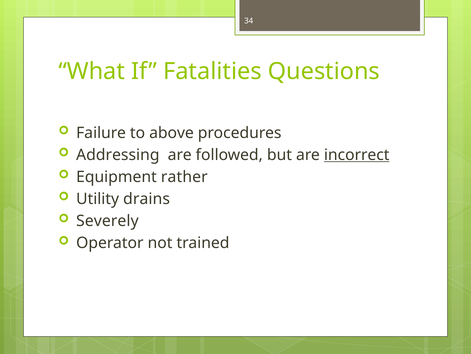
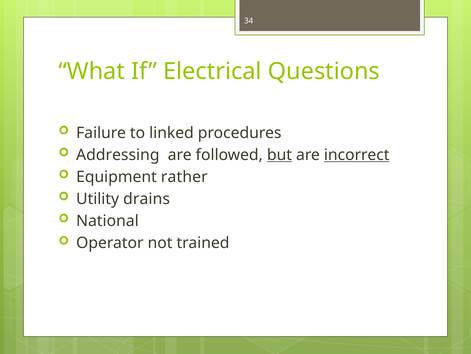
Fatalities: Fatalities -> Electrical
above: above -> linked
but underline: none -> present
Severely: Severely -> National
